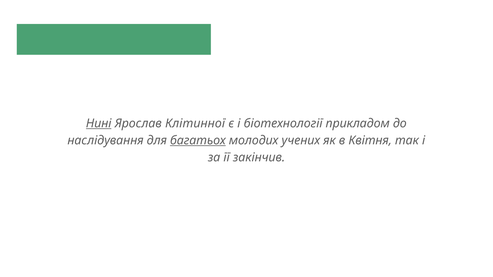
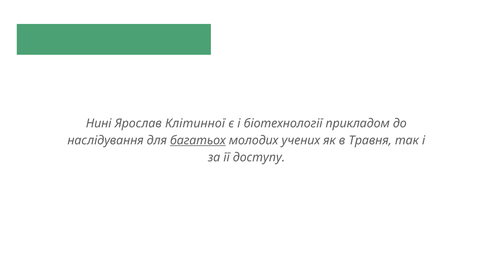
Нині underline: present -> none
Квітня: Квітня -> Травня
закінчив: закінчив -> доступу
